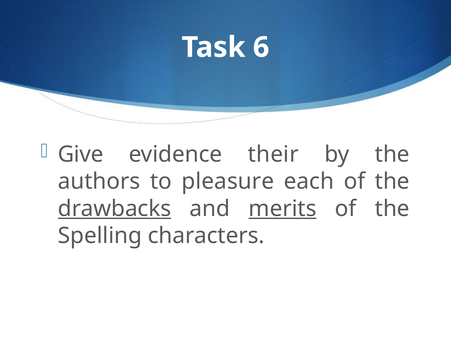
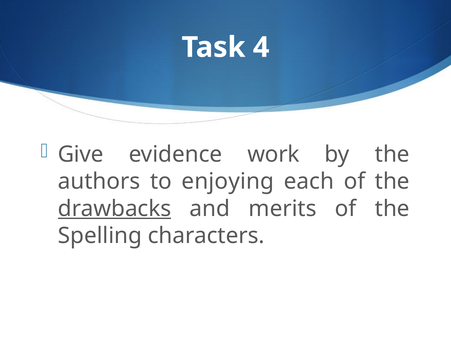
6: 6 -> 4
their: their -> work
pleasure: pleasure -> enjoying
merits underline: present -> none
